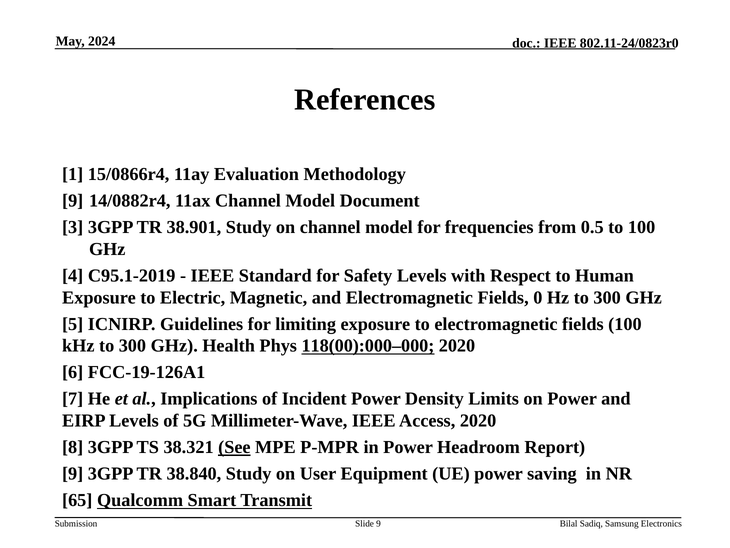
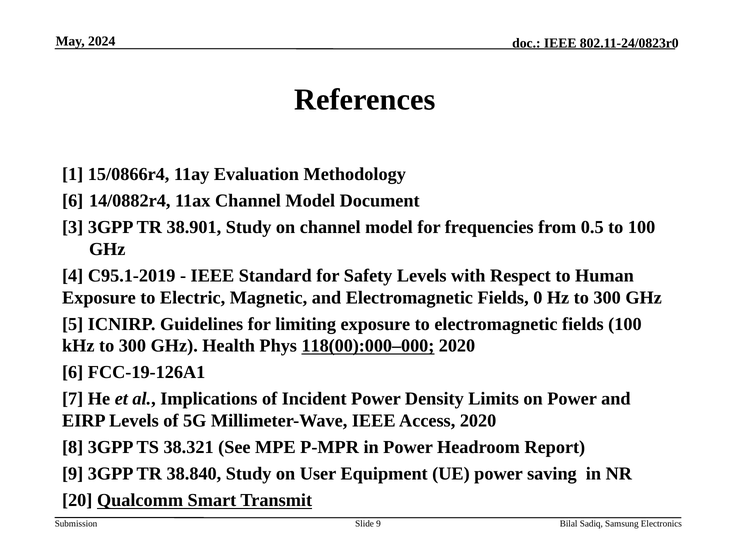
9 at (73, 201): 9 -> 6
See underline: present -> none
65: 65 -> 20
